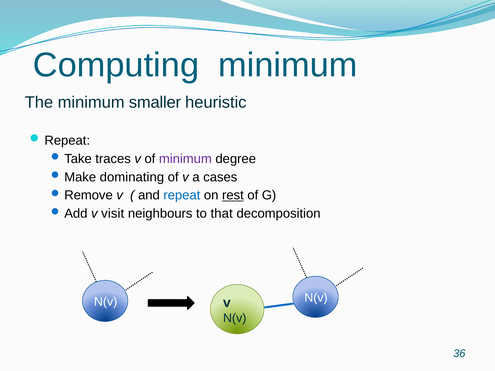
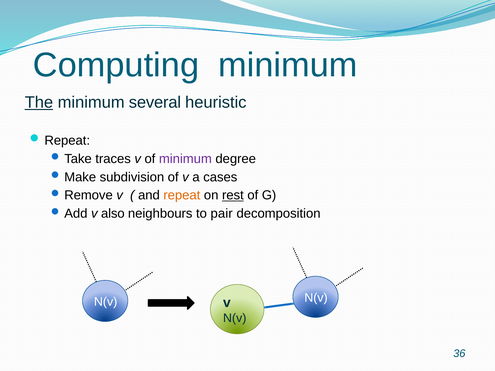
The underline: none -> present
smaller: smaller -> several
dominating: dominating -> subdivision
repeat colour: blue -> orange
visit: visit -> also
that: that -> pair
